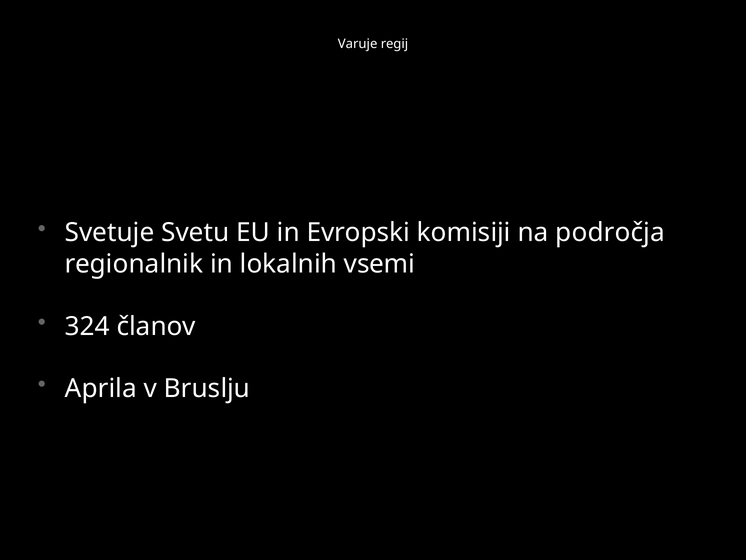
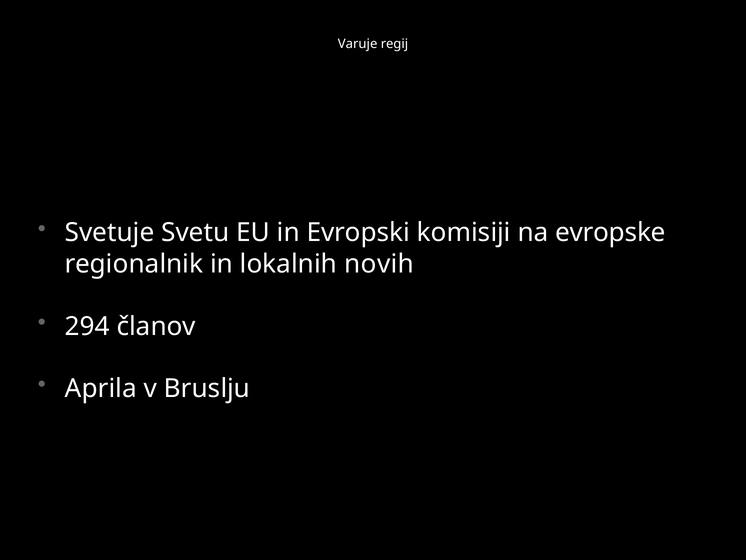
področja: področja -> evropske
vsemi: vsemi -> novih
324: 324 -> 294
